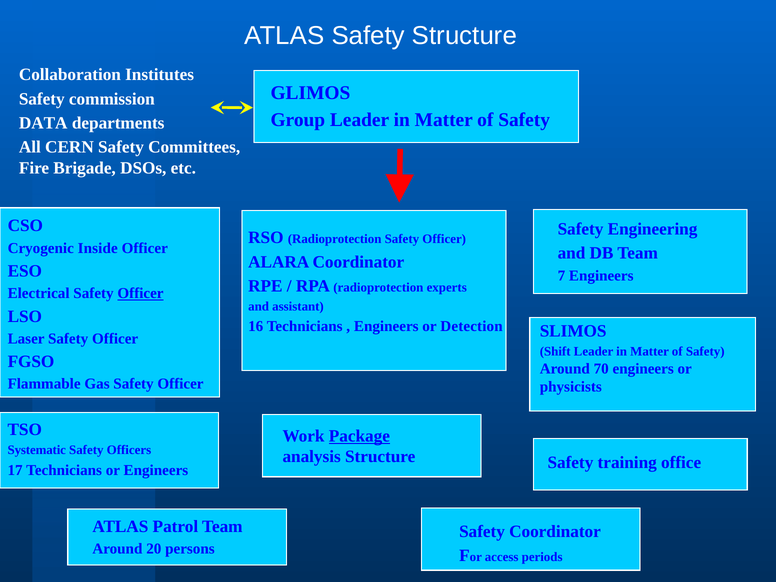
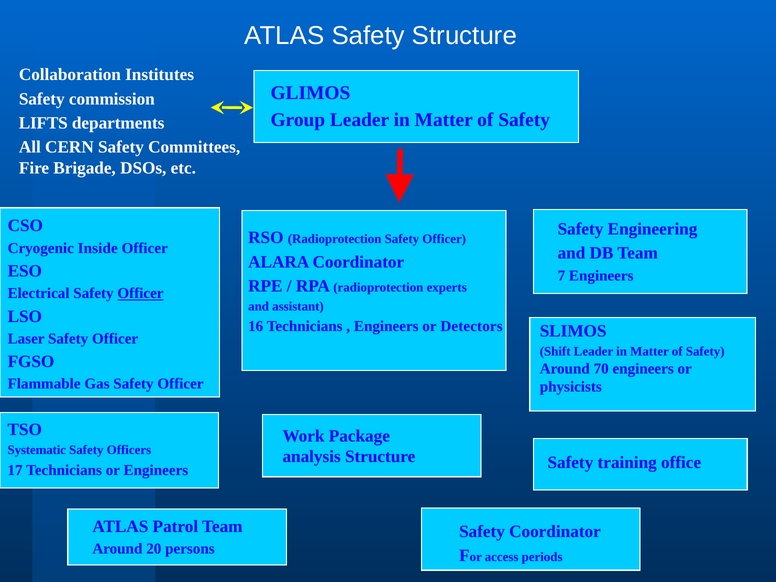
DATA: DATA -> LIFTS
Detection: Detection -> Detectors
Package underline: present -> none
